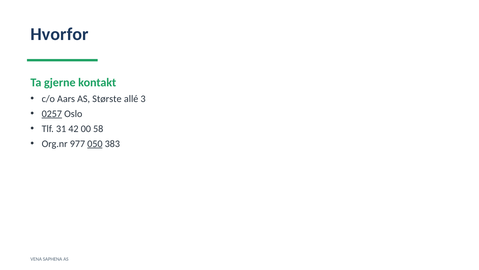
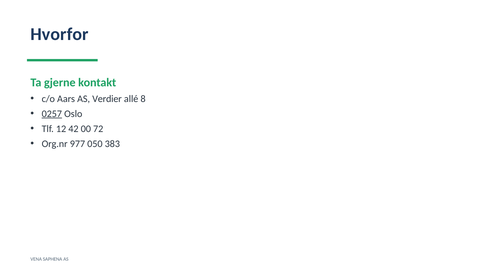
Største: Største -> Verdier
3: 3 -> 8
31: 31 -> 12
58: 58 -> 72
050 underline: present -> none
